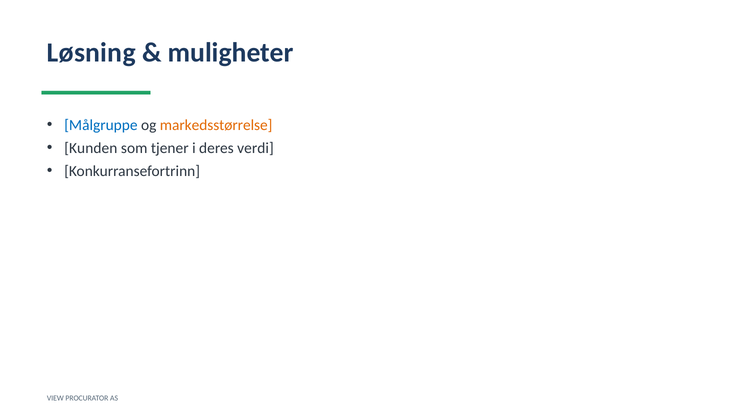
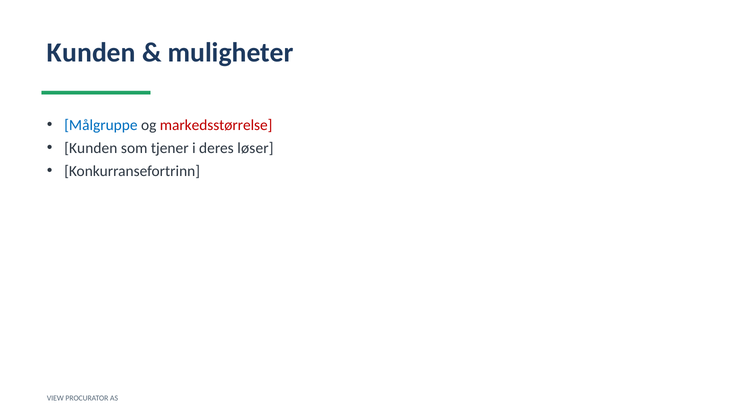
Løsning at (91, 53): Løsning -> Kunden
markedsstørrelse colour: orange -> red
verdi: verdi -> løser
